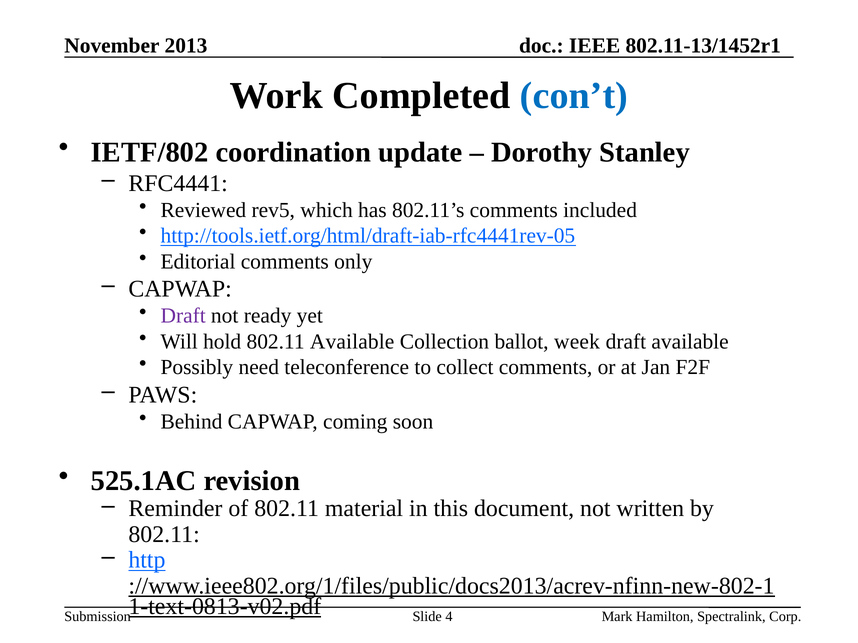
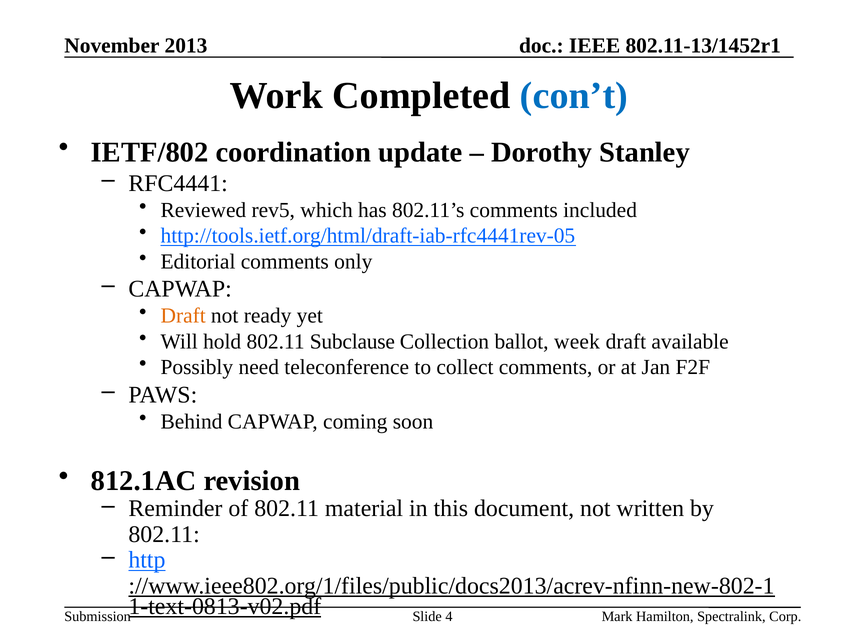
Draft at (183, 316) colour: purple -> orange
802.11 Available: Available -> Subclause
525.1AC: 525.1AC -> 812.1AC
